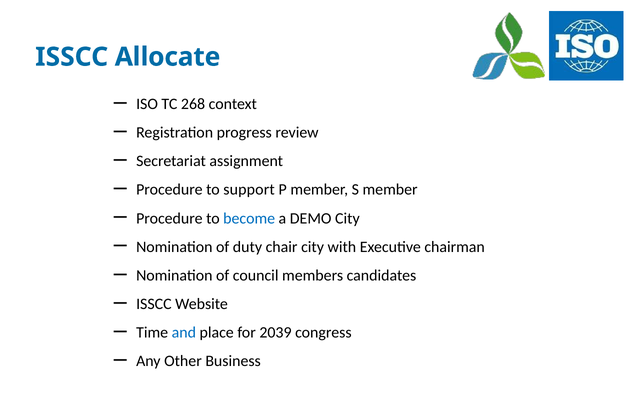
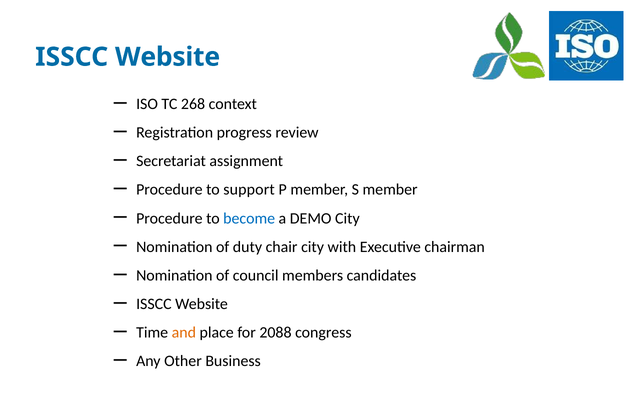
Allocate at (168, 57): Allocate -> Website
and colour: blue -> orange
2039: 2039 -> 2088
